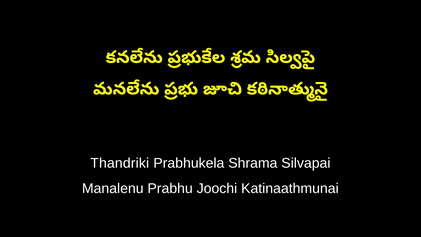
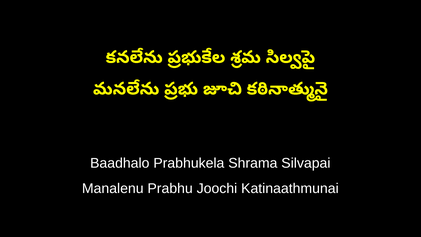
Thandriki: Thandriki -> Baadhalo
